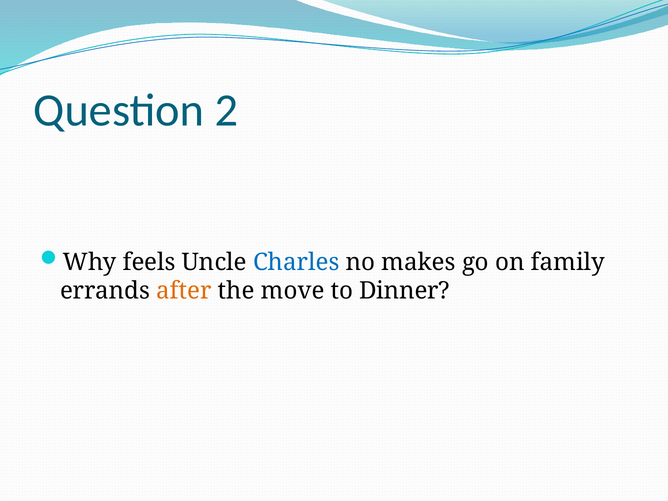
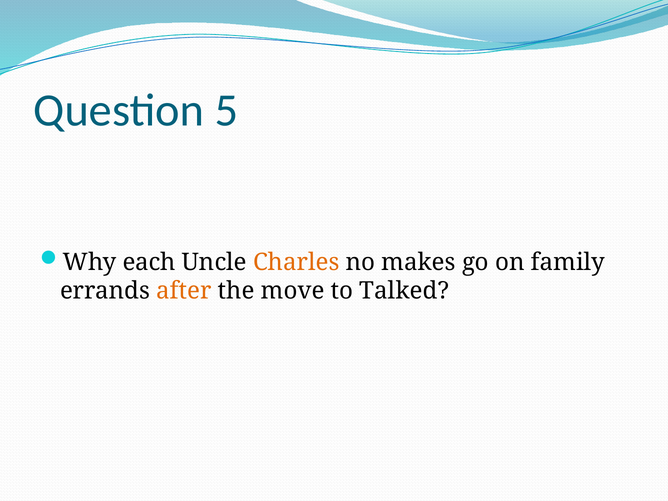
2: 2 -> 5
feels: feels -> each
Charles colour: blue -> orange
Dinner: Dinner -> Talked
